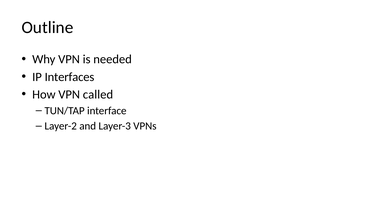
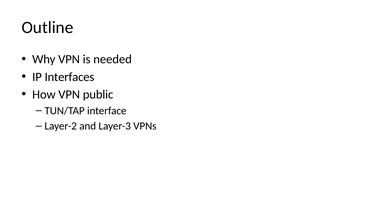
called: called -> public
